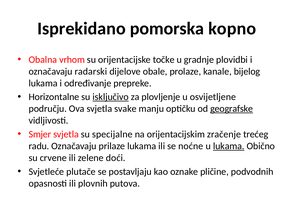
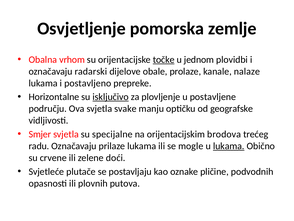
Isprekidano: Isprekidano -> Osvjetljenje
kopno: kopno -> zemlje
točke underline: none -> present
gradnje: gradnje -> jednom
bijelog: bijelog -> nalaze
određivanje: određivanje -> postavljeno
osvijetljene: osvijetljene -> postavljene
geografske underline: present -> none
zračenje: zračenje -> brodova
noćne: noćne -> mogle
